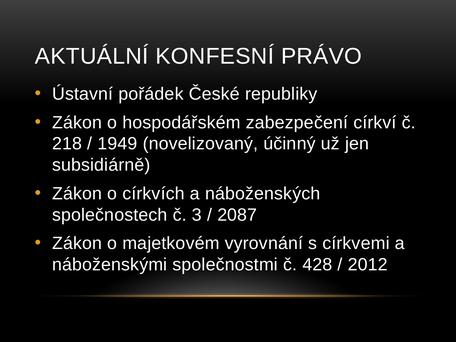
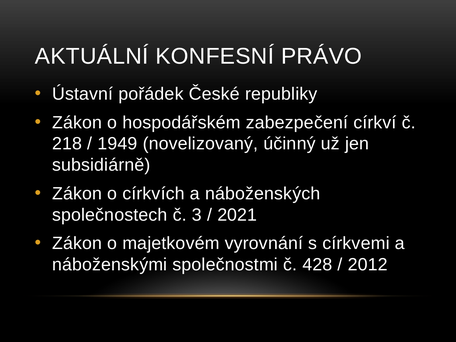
2087: 2087 -> 2021
